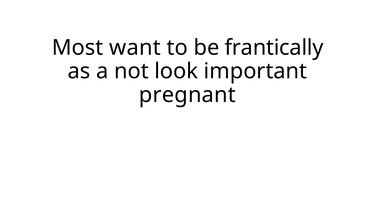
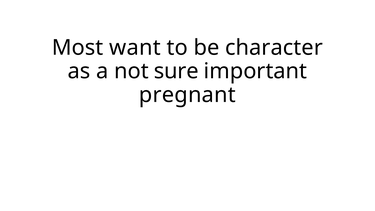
frantically: frantically -> character
look: look -> sure
